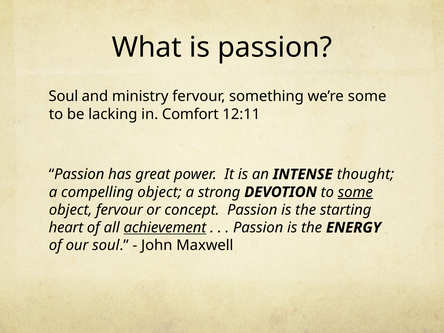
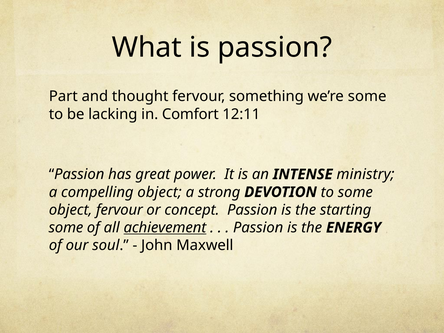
Soul at (63, 96): Soul -> Part
ministry: ministry -> thought
thought: thought -> ministry
some at (355, 192) underline: present -> none
heart at (66, 228): heart -> some
